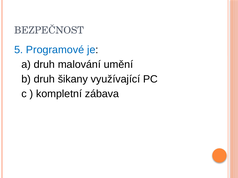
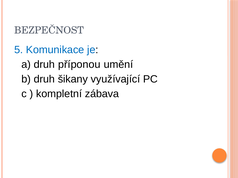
Programové: Programové -> Komunikace
malování: malování -> příponou
